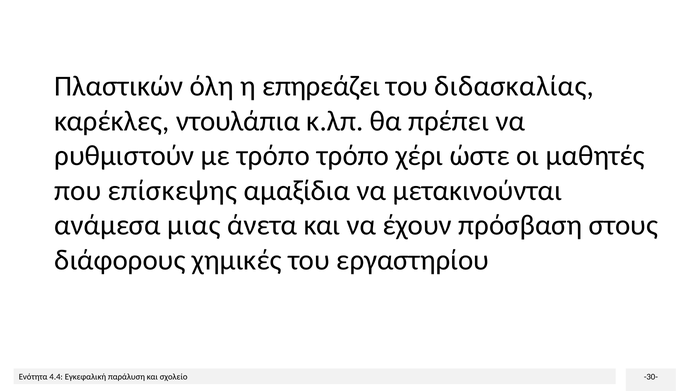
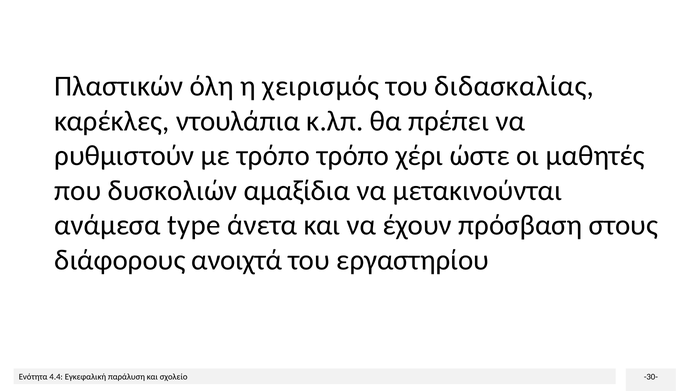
επηρεάζει: επηρεάζει -> χειρισμός
επίσκεψης: επίσκεψης -> δυσκολιών
μιας: μιας -> type
χημικές: χημικές -> ανοιχτά
